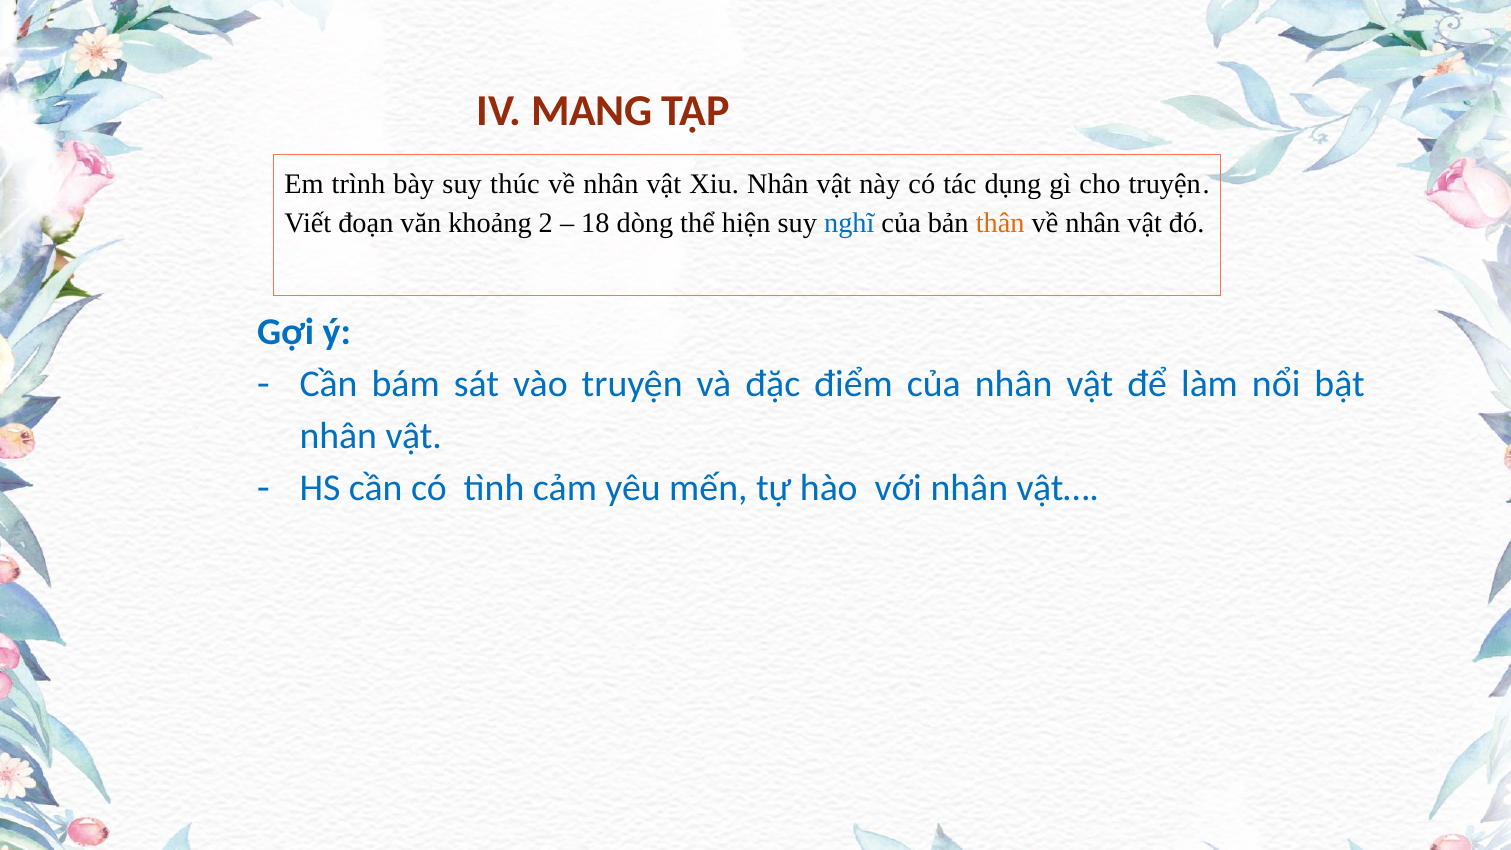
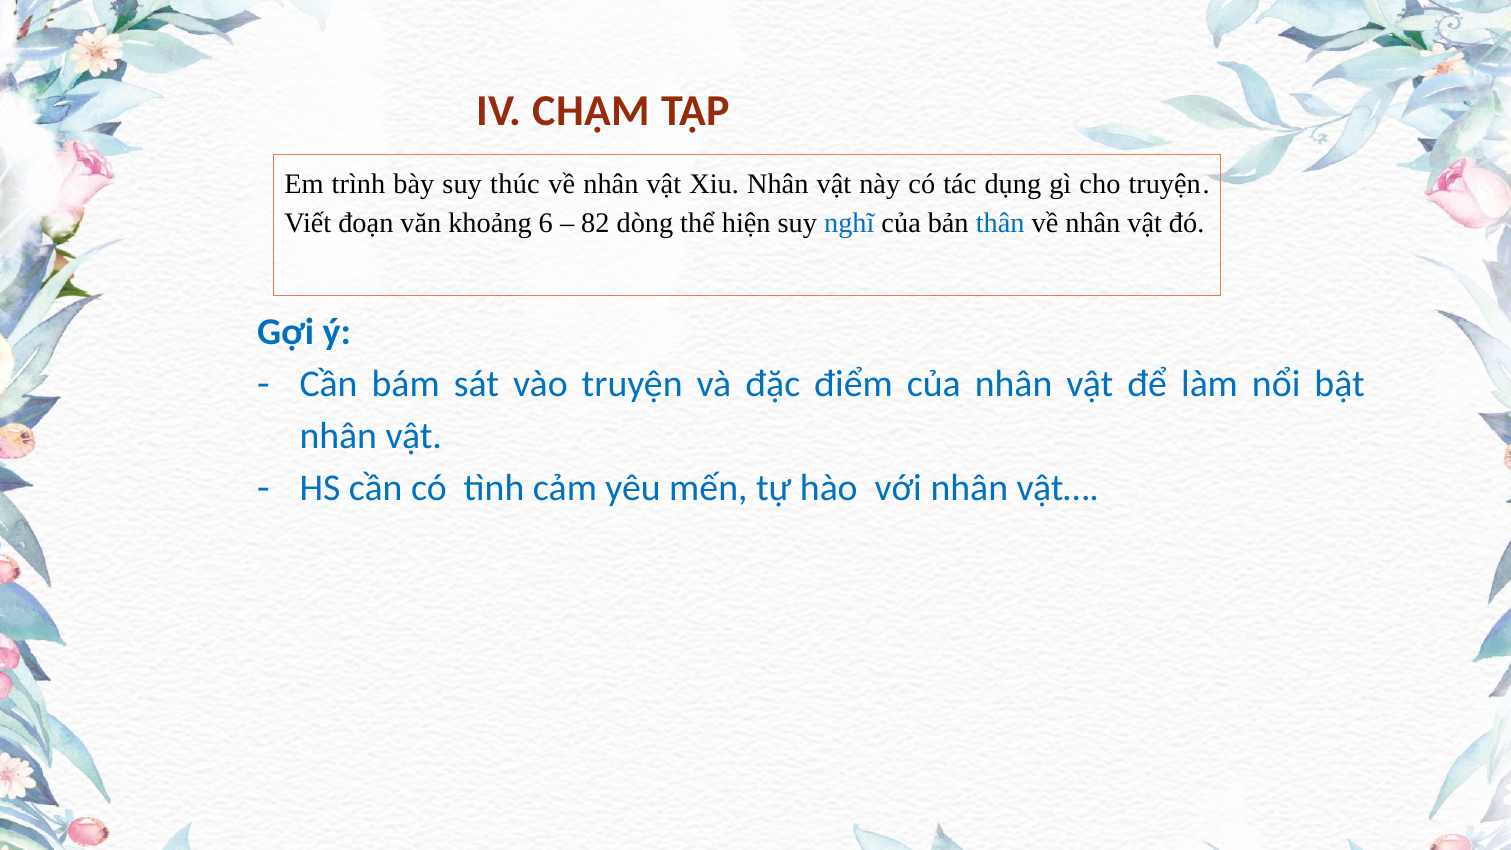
MANG: MANG -> CHẬM
2: 2 -> 6
18: 18 -> 82
thân colour: orange -> blue
